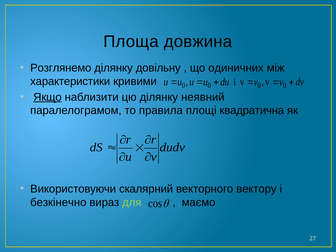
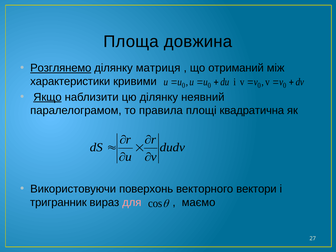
Розглянемо underline: none -> present
довільну: довільну -> матриця
одиничних: одиничних -> отриманий
скалярний: скалярний -> поверхонь
вектору: вектору -> вектори
безкінечно: безкінечно -> тригранник
для colour: light green -> pink
